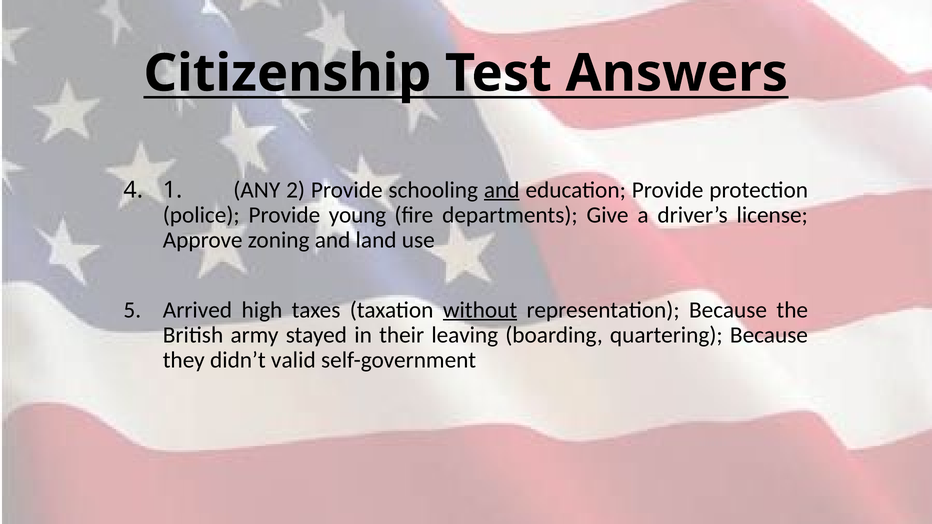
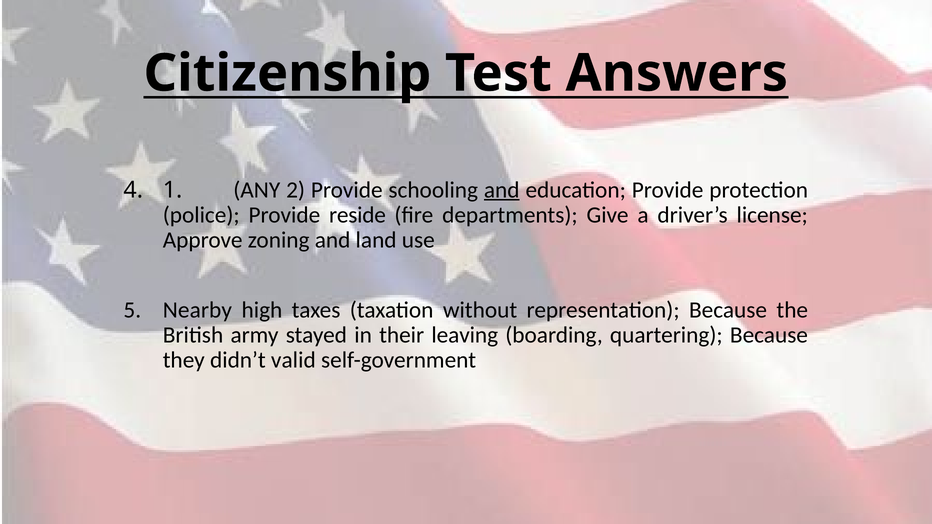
young: young -> reside
Arrived: Arrived -> Nearby
without underline: present -> none
